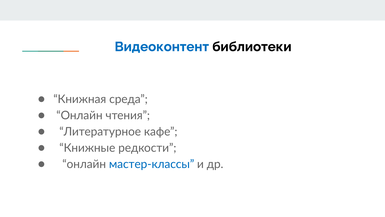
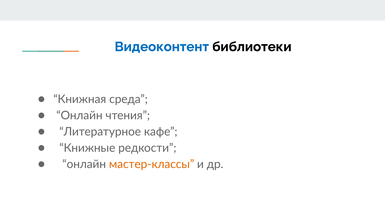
мастер-классы colour: blue -> orange
